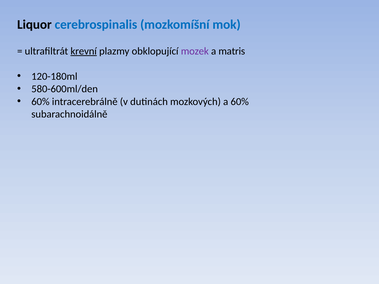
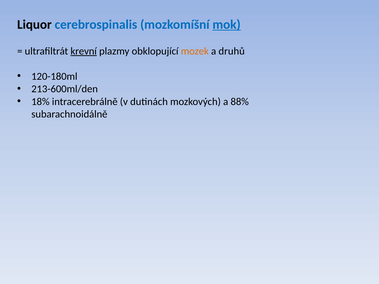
mok underline: none -> present
mozek colour: purple -> orange
matris: matris -> druhů
580-600ml/den: 580-600ml/den -> 213-600ml/den
60% at (40, 102): 60% -> 18%
a 60%: 60% -> 88%
